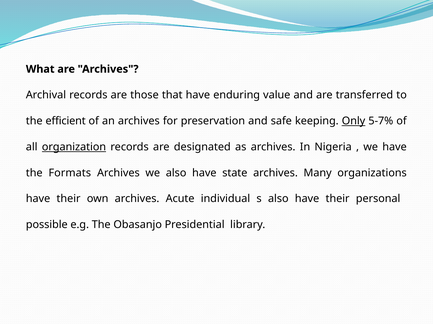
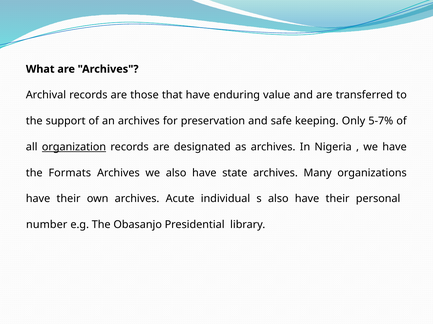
efficient: efficient -> support
Only underline: present -> none
possible: possible -> number
